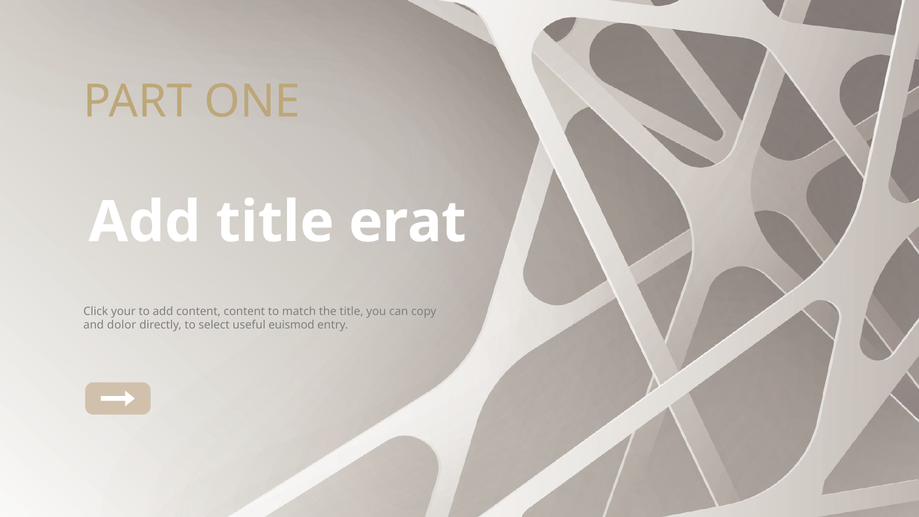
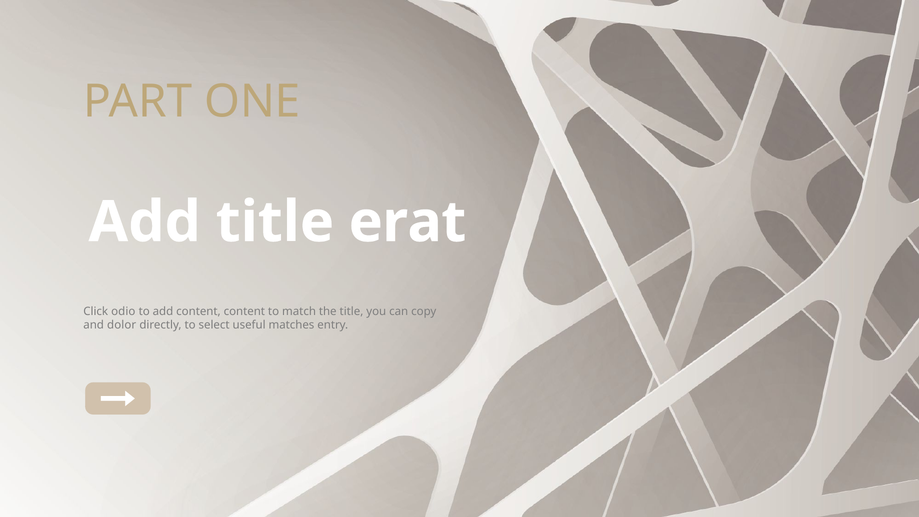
your: your -> odio
euismod: euismod -> matches
